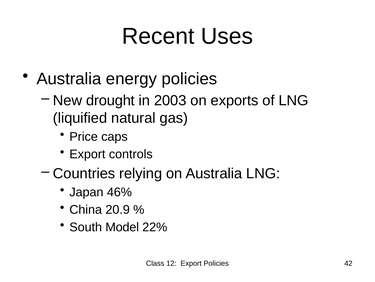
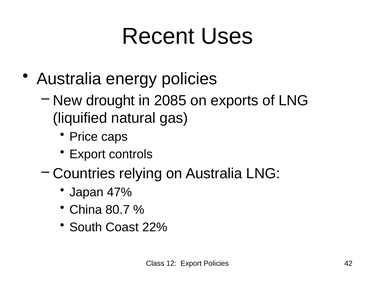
2003: 2003 -> 2085
46%: 46% -> 47%
20.9: 20.9 -> 80.7
Model: Model -> Coast
